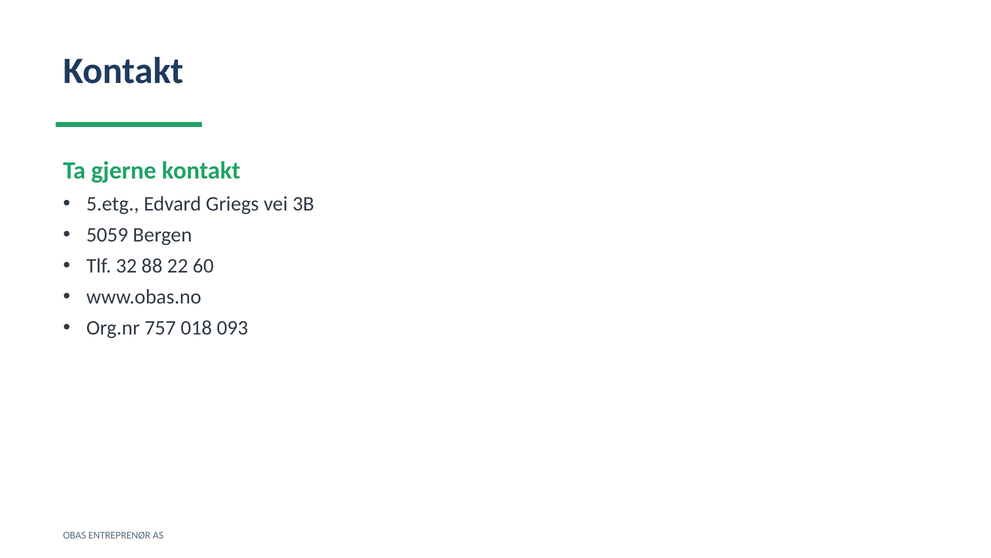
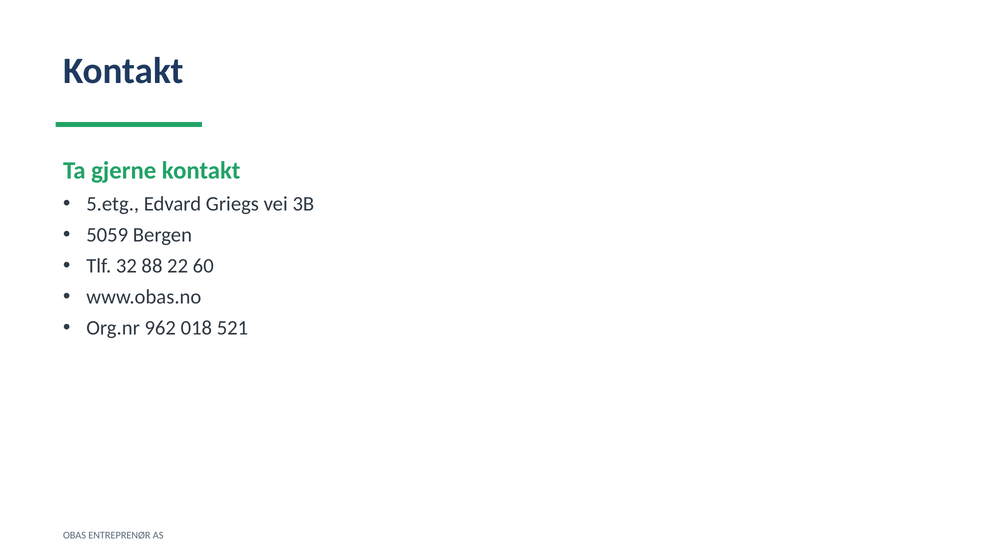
757: 757 -> 962
093: 093 -> 521
